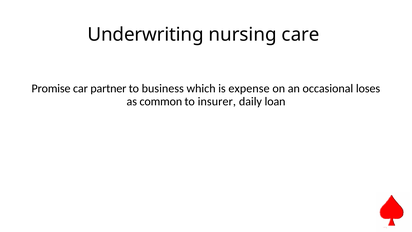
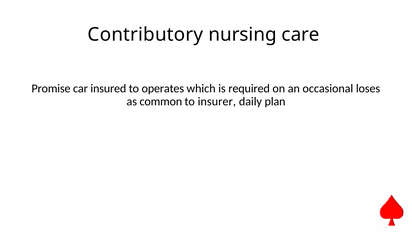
Underwriting: Underwriting -> Contributory
partner: partner -> insured
business: business -> operates
expense: expense -> required
loan: loan -> plan
